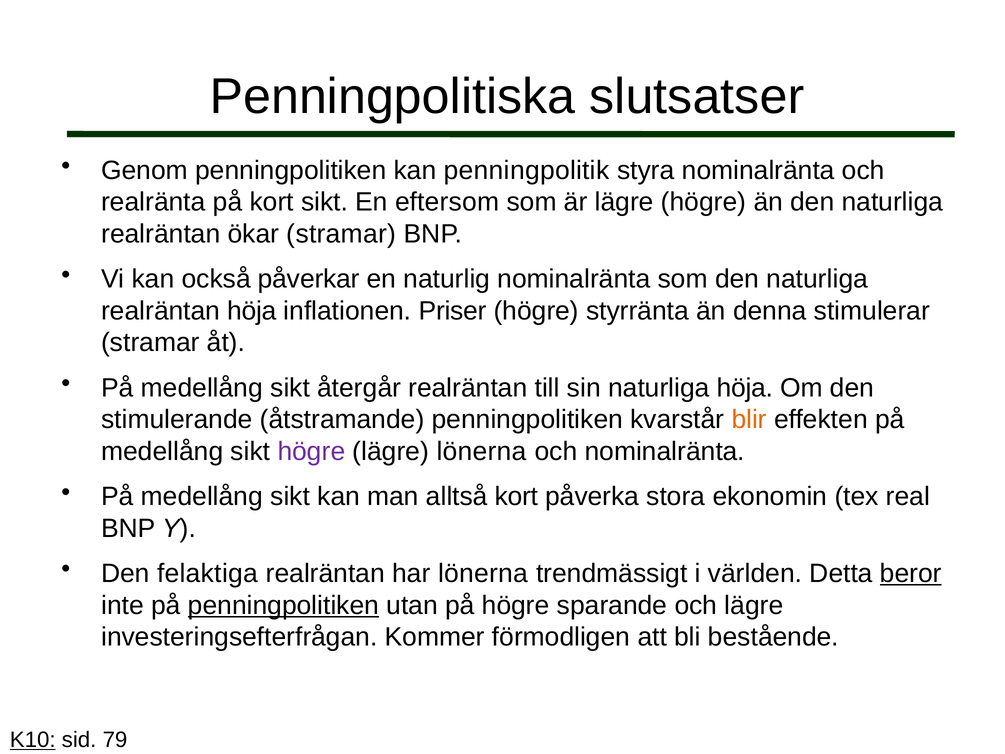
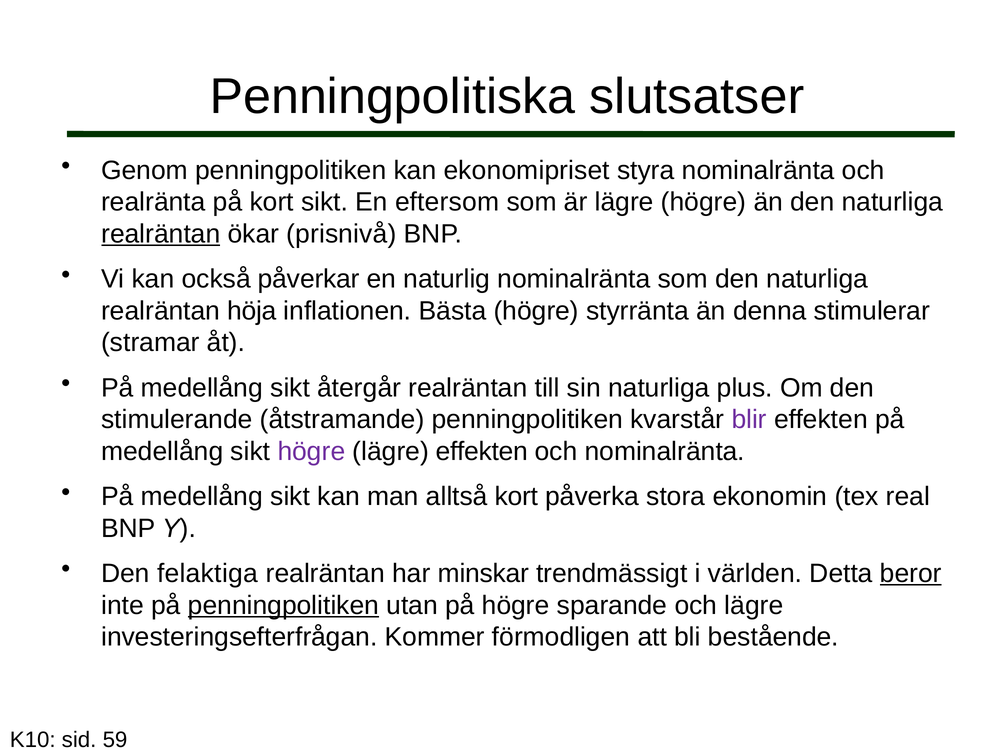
penningpolitik: penningpolitik -> ekonomipriset
realräntan at (161, 234) underline: none -> present
ökar stramar: stramar -> prisnivå
Priser: Priser -> Bästa
naturliga höja: höja -> plus
blir colour: orange -> purple
lägre lönerna: lönerna -> effekten
har lönerna: lönerna -> minskar
K10 underline: present -> none
79: 79 -> 59
